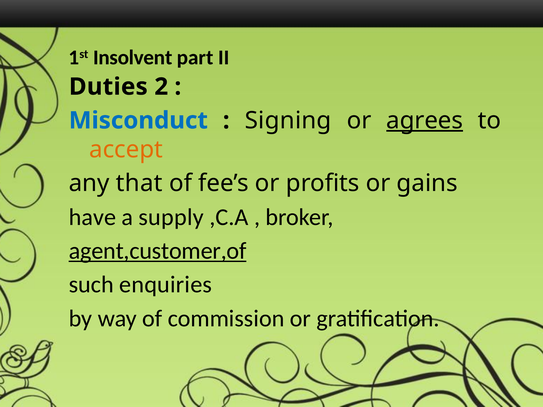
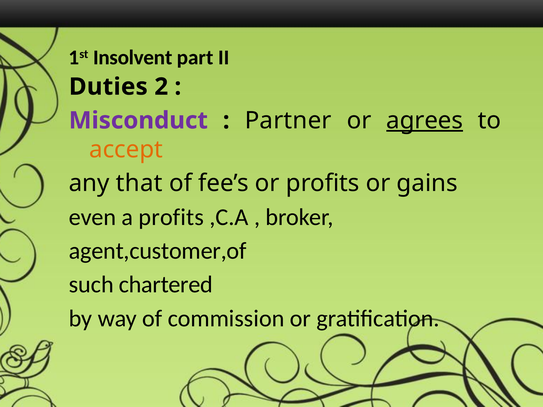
Misconduct colour: blue -> purple
Signing: Signing -> Partner
have: have -> even
a supply: supply -> profits
agent,customer,of underline: present -> none
enquiries: enquiries -> chartered
